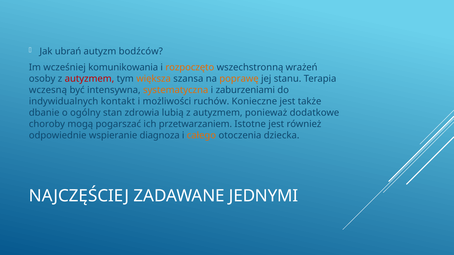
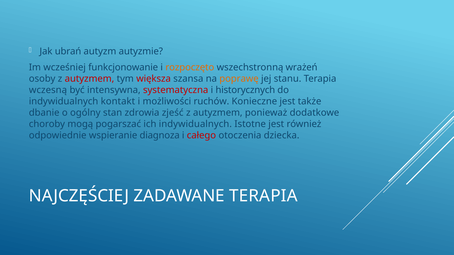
bodźców: bodźców -> autyzmie
komunikowania: komunikowania -> funkcjonowanie
większa colour: orange -> red
systematyczna colour: orange -> red
zaburzeniami: zaburzeniami -> historycznych
lubią: lubią -> zjeść
ich przetwarzaniem: przetwarzaniem -> indywidualnych
całego colour: orange -> red
ZADAWANE JEDNYMI: JEDNYMI -> TERAPIA
